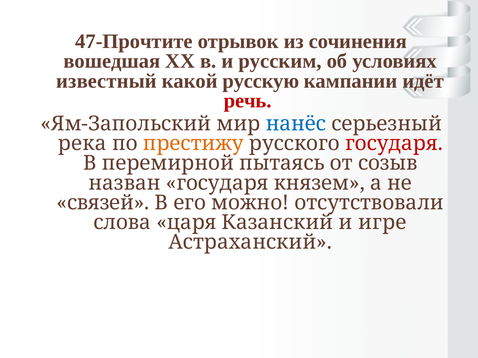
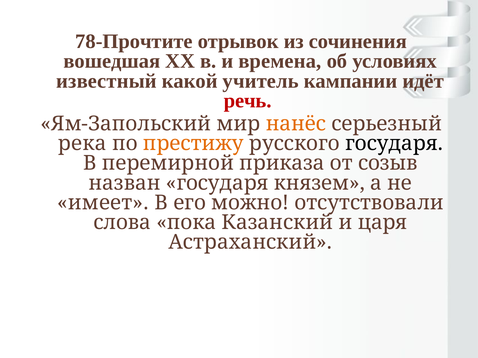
47-Прочтите: 47-Прочтите -> 78-Прочтите
русским: русским -> времена
русскую: русскую -> учитель
нанёс colour: blue -> orange
государя at (394, 144) colour: red -> black
пытаясь: пытаясь -> приказа
связей: связей -> имеет
царя: царя -> пока
игре: игре -> царя
